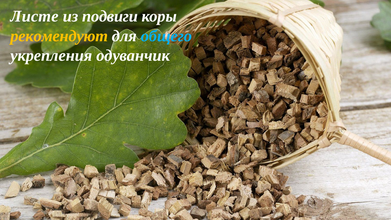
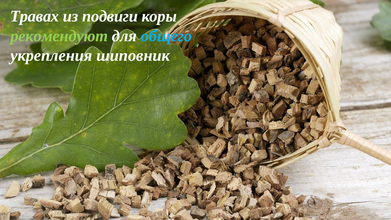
Листе: Листе -> Травах
рекомендуют colour: yellow -> light green
одуванчик: одуванчик -> шиповник
